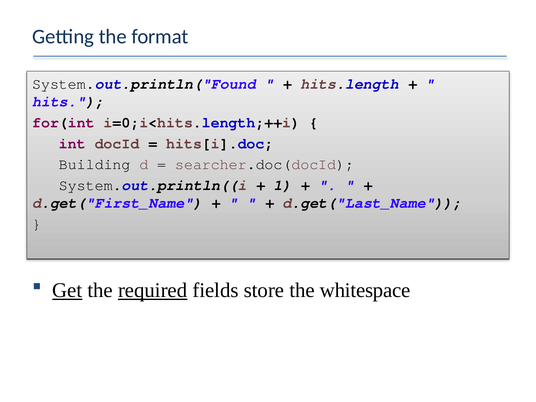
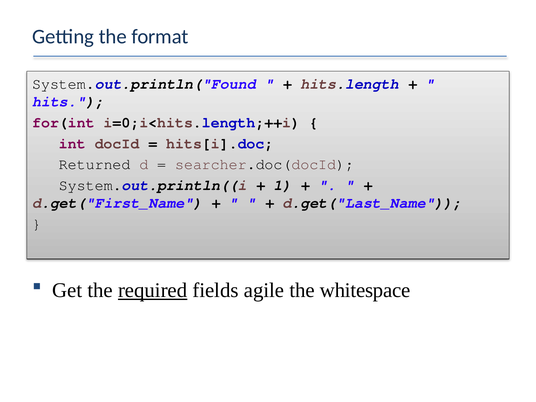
Building: Building -> Returned
Get underline: present -> none
store: store -> agile
